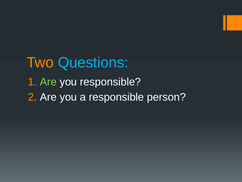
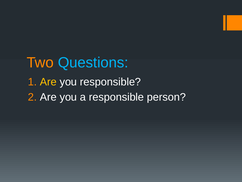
Are at (48, 82) colour: light green -> yellow
